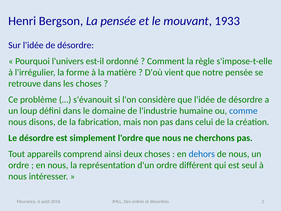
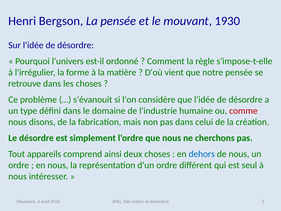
1933: 1933 -> 1930
loup: loup -> type
comme colour: blue -> red
